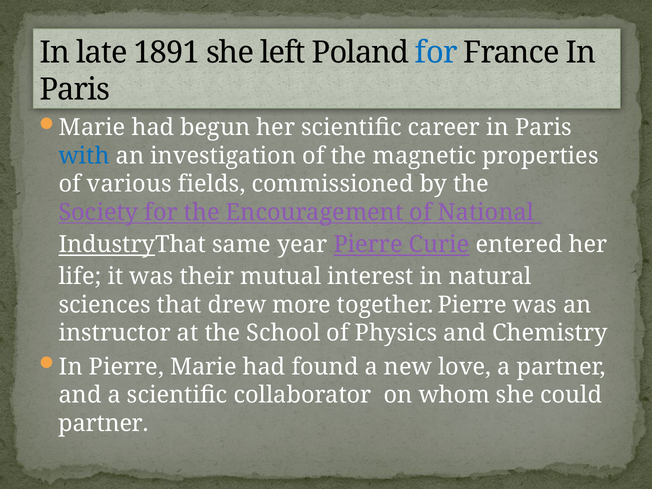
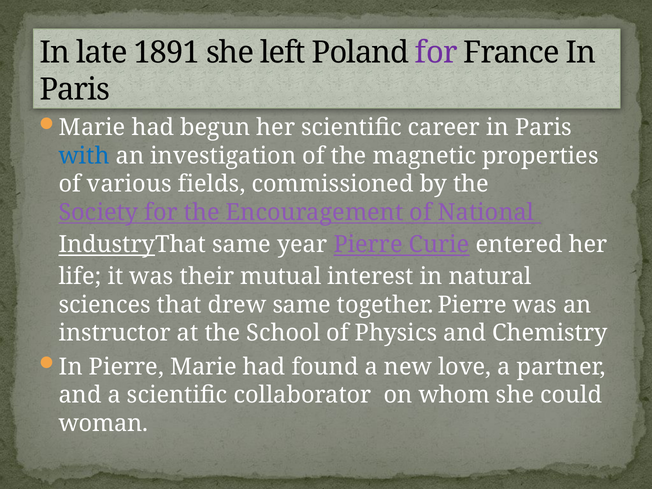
for at (436, 53) colour: blue -> purple
drew more: more -> same
partner at (104, 423): partner -> woman
